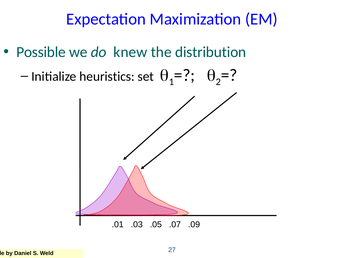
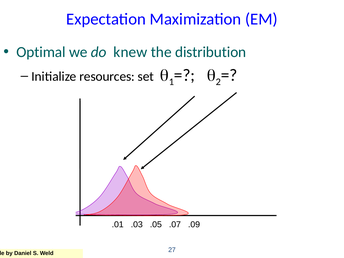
Possible: Possible -> Optimal
heuristics: heuristics -> resources
